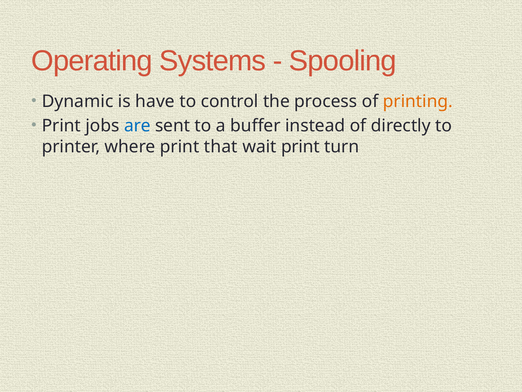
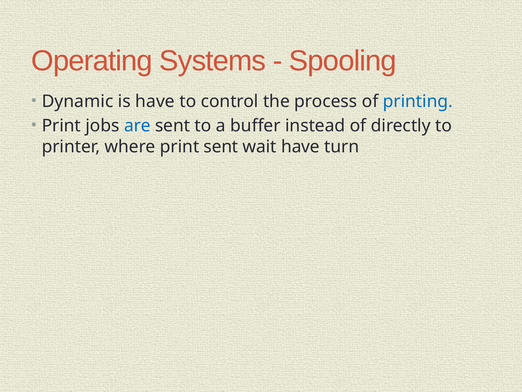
printing colour: orange -> blue
print that: that -> sent
wait print: print -> have
